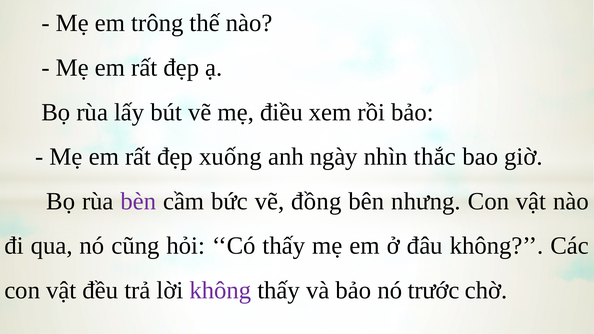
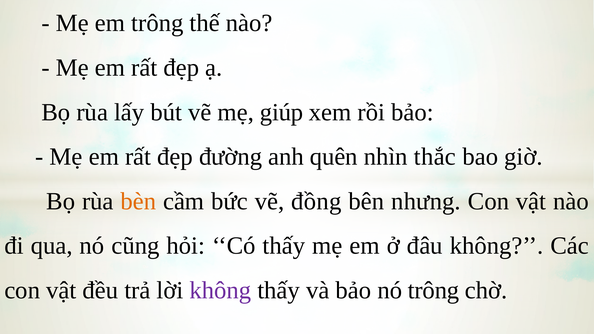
điều: điều -> giúp
xuống: xuống -> đường
ngày: ngày -> quên
bèn colour: purple -> orange
nó trước: trước -> trông
